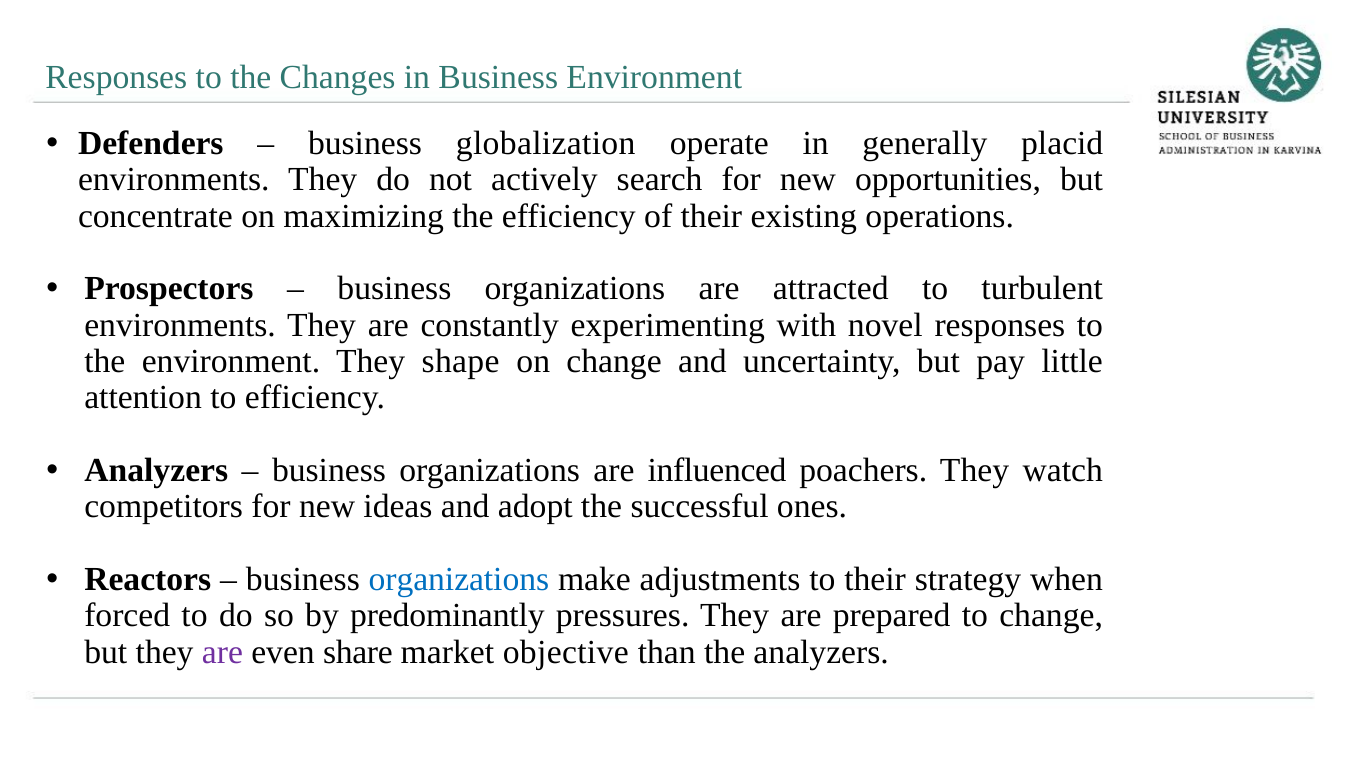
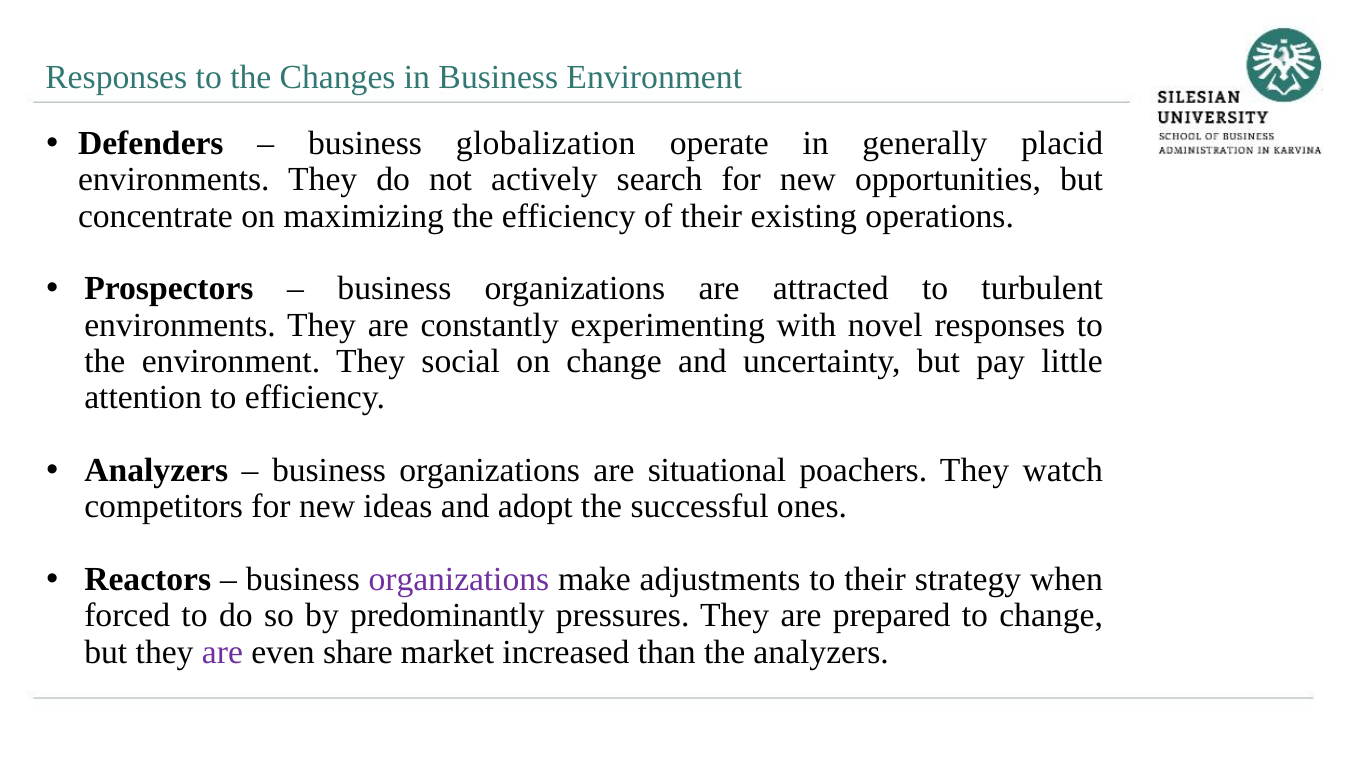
shape: shape -> social
influenced: influenced -> situational
organizations at (459, 579) colour: blue -> purple
objective: objective -> increased
